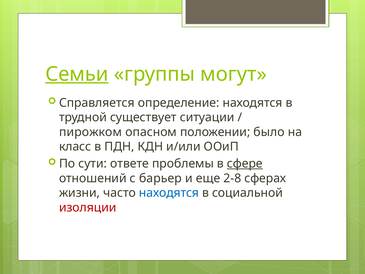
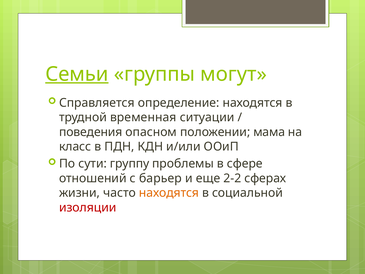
существует: существует -> временная
пирожком: пирожком -> поведения
было: было -> мама
ответе: ответе -> группу
сфере underline: present -> none
2-8: 2-8 -> 2-2
находятся at (169, 193) colour: blue -> orange
